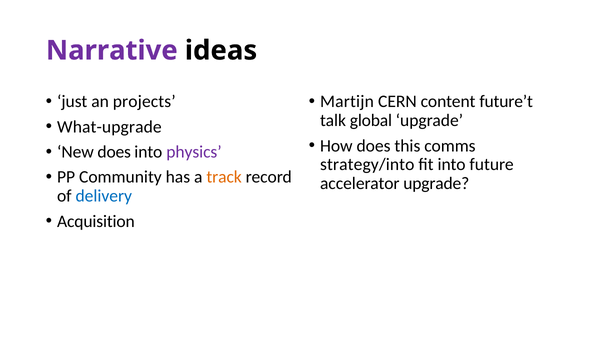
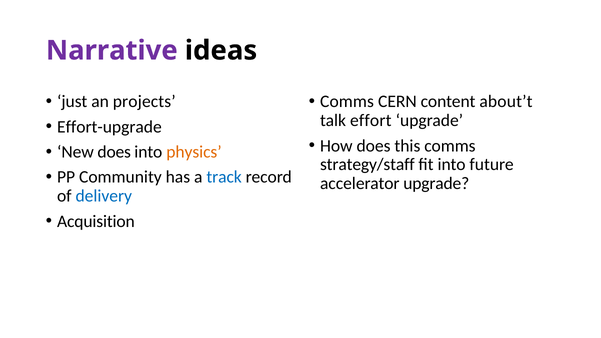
Martijn at (347, 102): Martijn -> Comms
future’t: future’t -> about’t
global: global -> effort
What-upgrade: What-upgrade -> Effort-upgrade
physics colour: purple -> orange
strategy/into: strategy/into -> strategy/staff
track colour: orange -> blue
